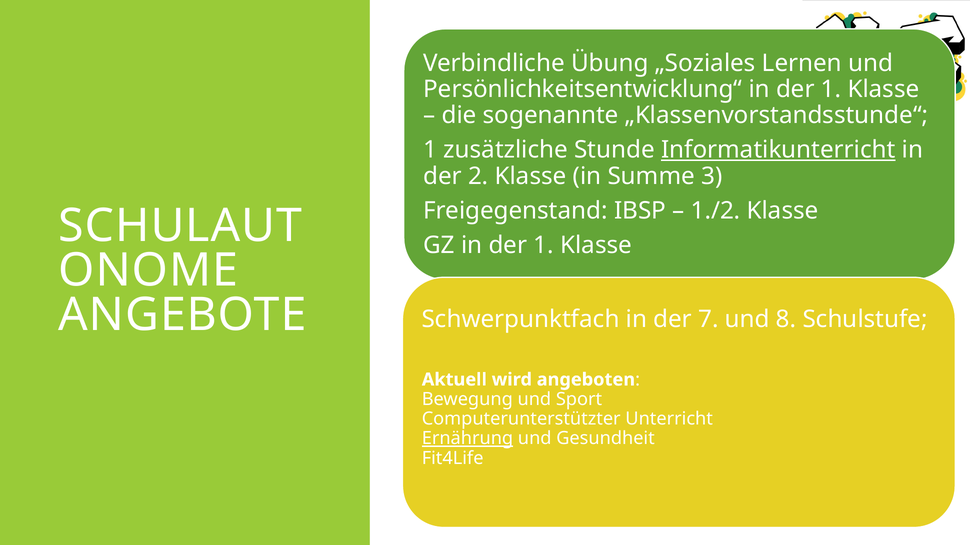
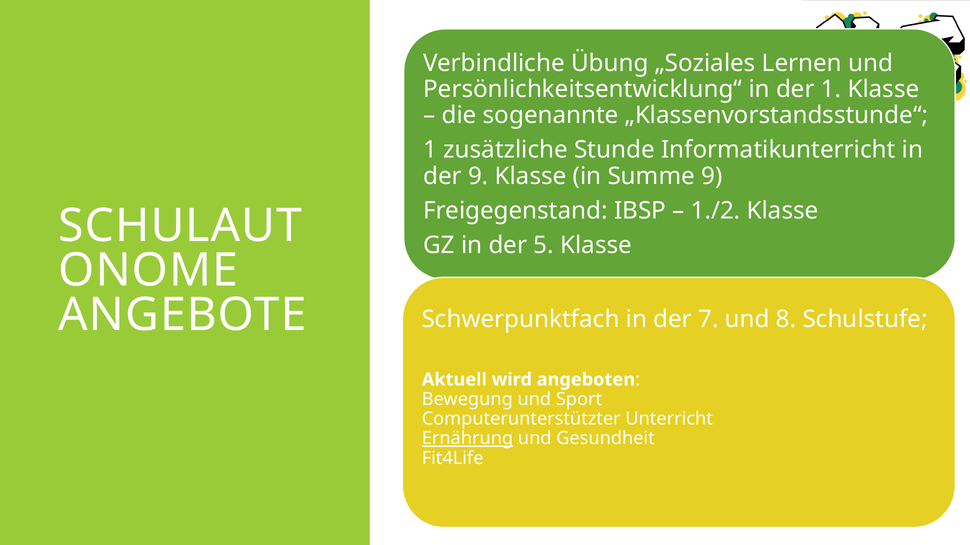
Informatikunterricht underline: present -> none
der 2: 2 -> 9
Summe 3: 3 -> 9
GZ in der 1: 1 -> 5
